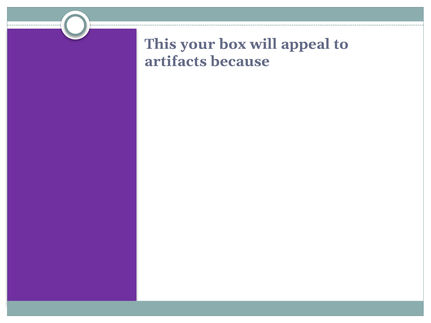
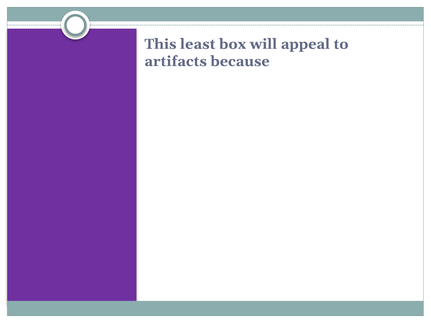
your: your -> least
